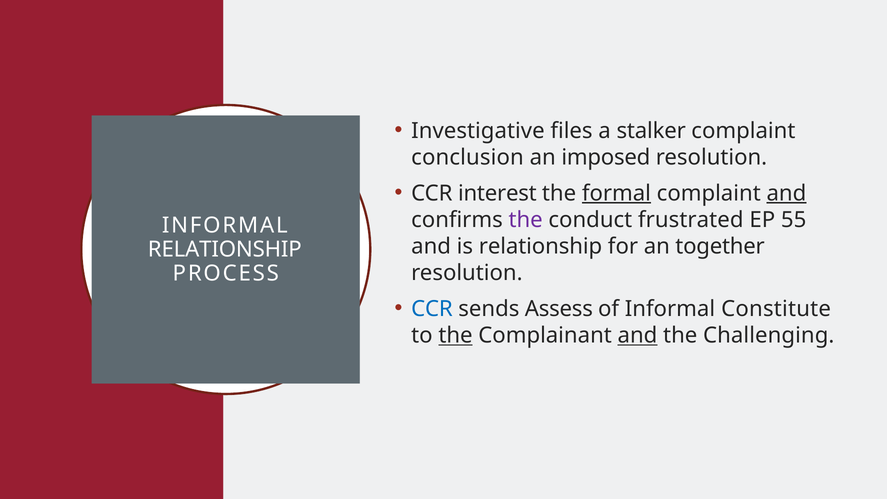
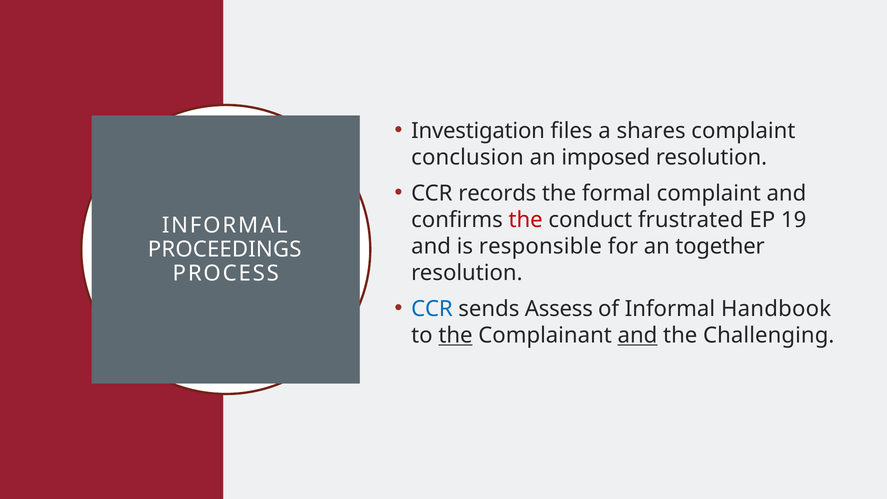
Investigative: Investigative -> Investigation
stalker: stalker -> shares
interest: interest -> records
formal underline: present -> none
and at (786, 193) underline: present -> none
the at (526, 220) colour: purple -> red
55: 55 -> 19
is relationship: relationship -> responsible
RELATIONSHIP at (225, 249): RELATIONSHIP -> PROCEEDINGS
Constitute: Constitute -> Handbook
